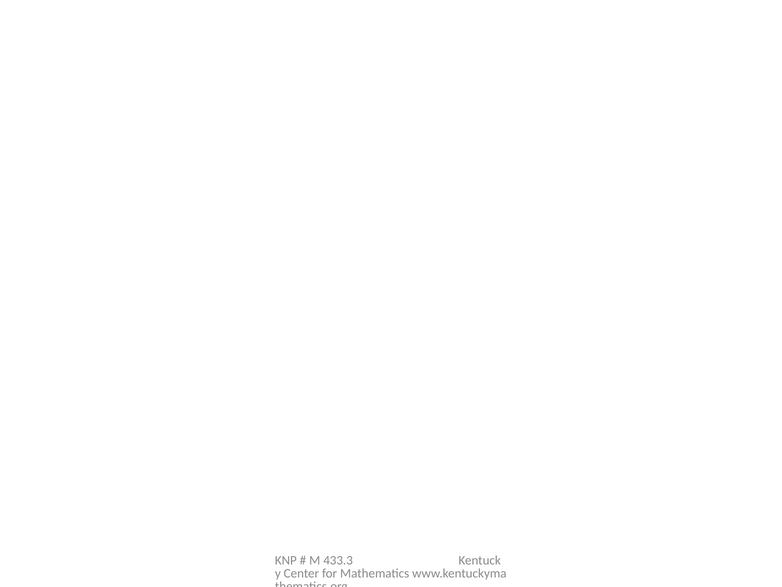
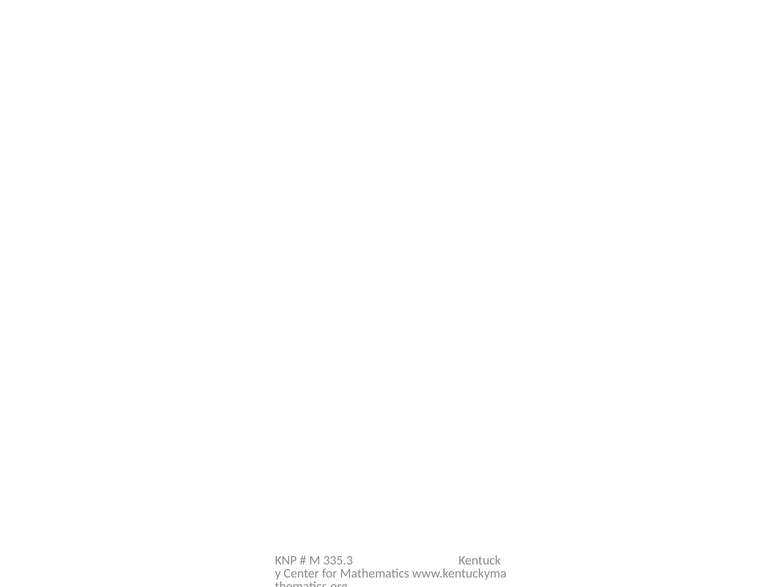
433.3: 433.3 -> 335.3
